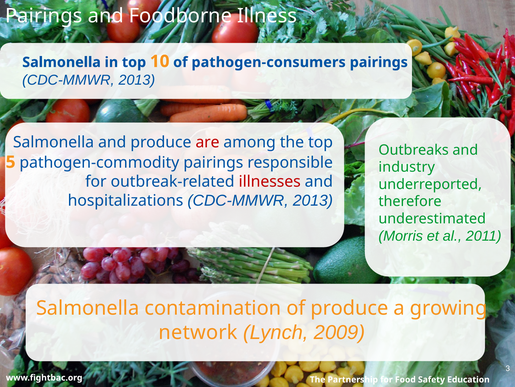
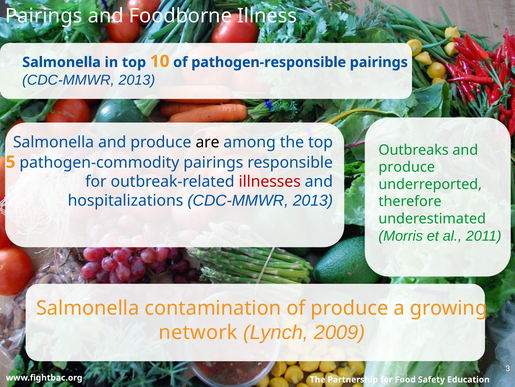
pathogen-consumers: pathogen-consumers -> pathogen-responsible
are colour: red -> black
industry at (407, 167): industry -> produce
